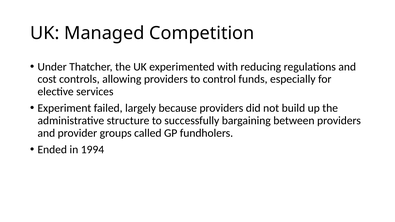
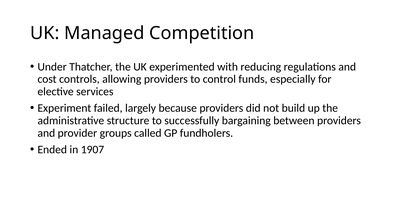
1994: 1994 -> 1907
